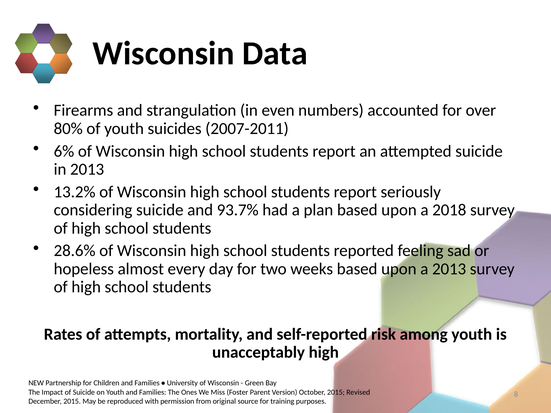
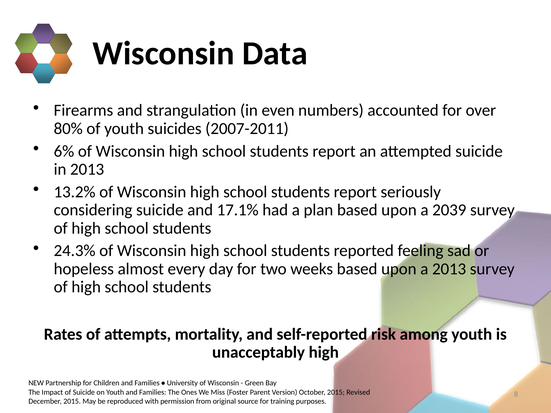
93.7%: 93.7% -> 17.1%
2018: 2018 -> 2039
28.6%: 28.6% -> 24.3%
